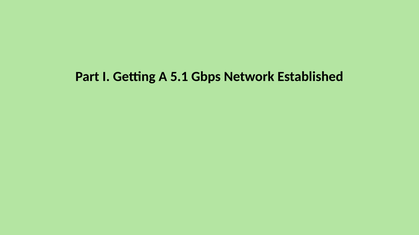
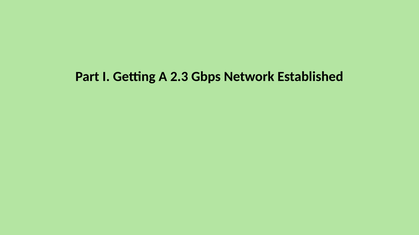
5.1: 5.1 -> 2.3
